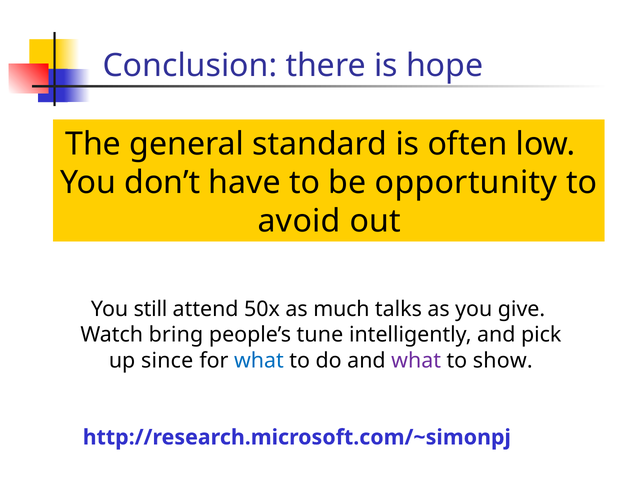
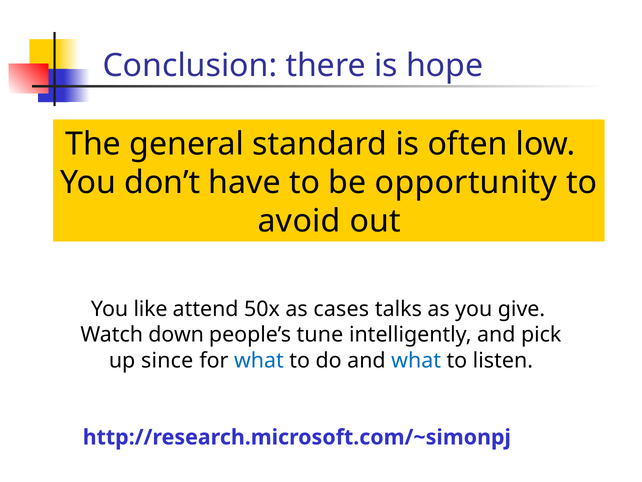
still: still -> like
much: much -> cases
bring: bring -> down
what at (416, 360) colour: purple -> blue
show: show -> listen
